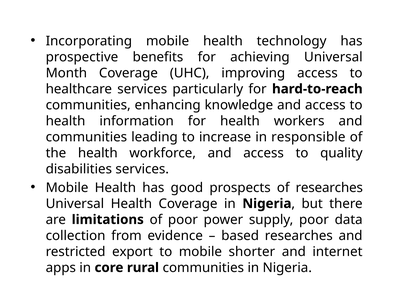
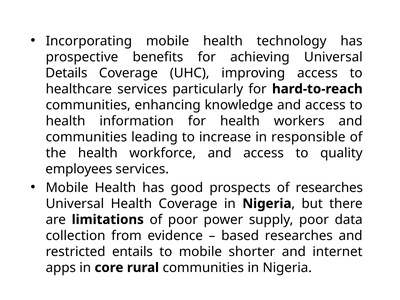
Month: Month -> Details
disabilities: disabilities -> employees
export: export -> entails
